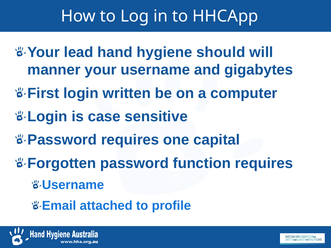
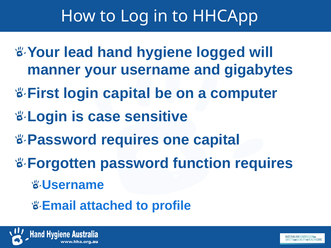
should: should -> logged
login written: written -> capital
